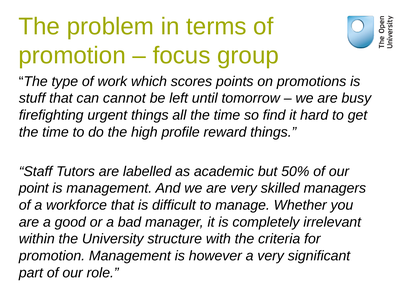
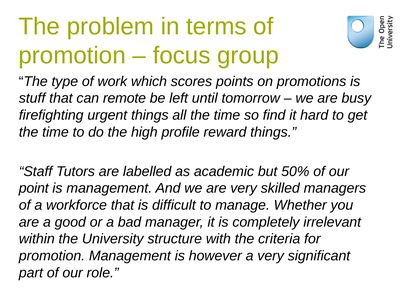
cannot: cannot -> remote
